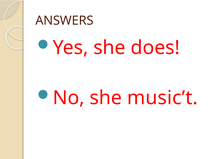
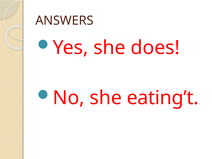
music’t: music’t -> eating’t
